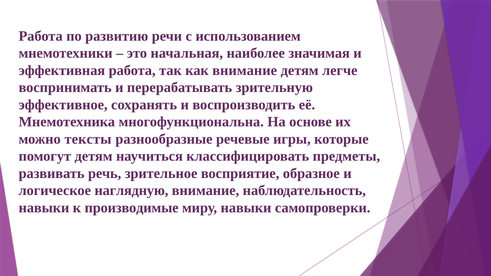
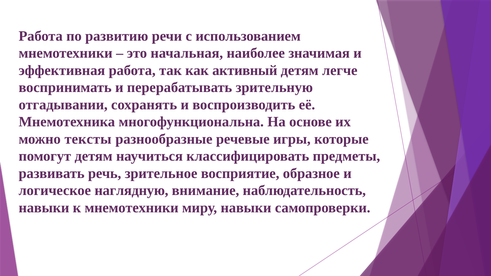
как внимание: внимание -> активный
эффективное: эффективное -> отгадывании
к производимые: производимые -> мнемотехники
